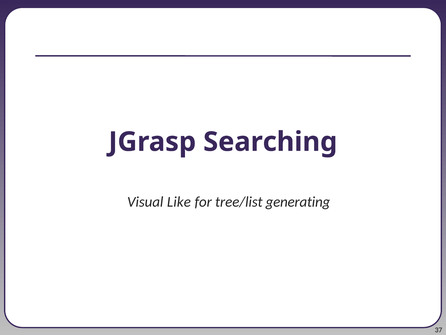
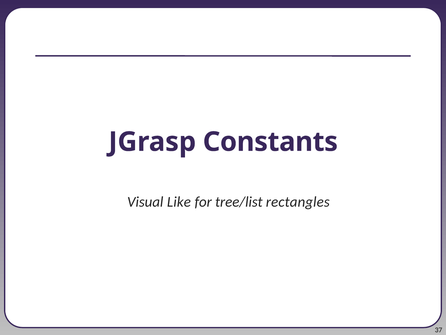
Searching: Searching -> Constants
generating: generating -> rectangles
